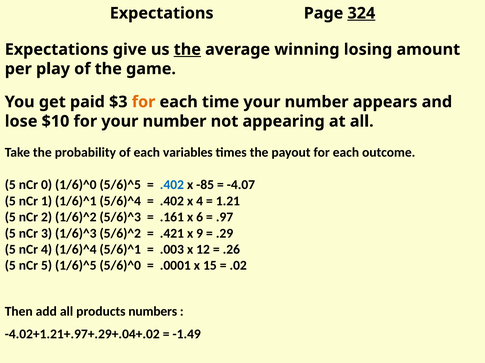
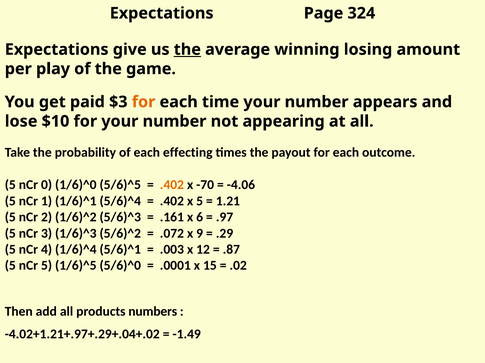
324 underline: present -> none
variables: variables -> effecting
.402 at (172, 185) colour: blue -> orange
-85: -85 -> -70
-4.07: -4.07 -> -4.06
x 4: 4 -> 5
.421: .421 -> .072
.26: .26 -> .87
